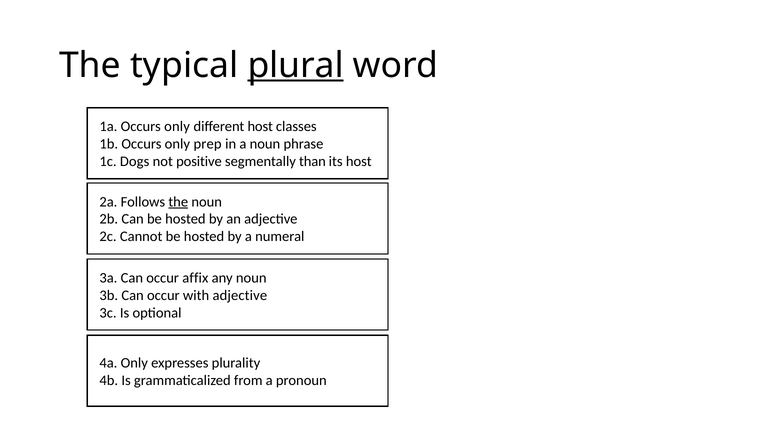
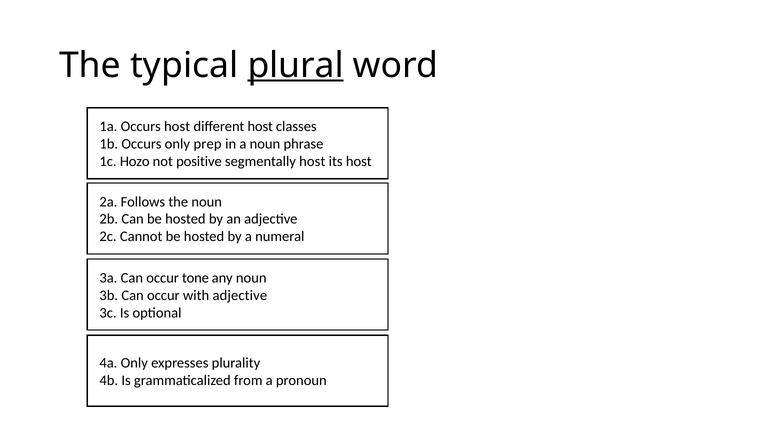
1a Occurs only: only -> host
Dogs: Dogs -> Hozo
segmentally than: than -> host
the at (178, 201) underline: present -> none
affix: affix -> tone
